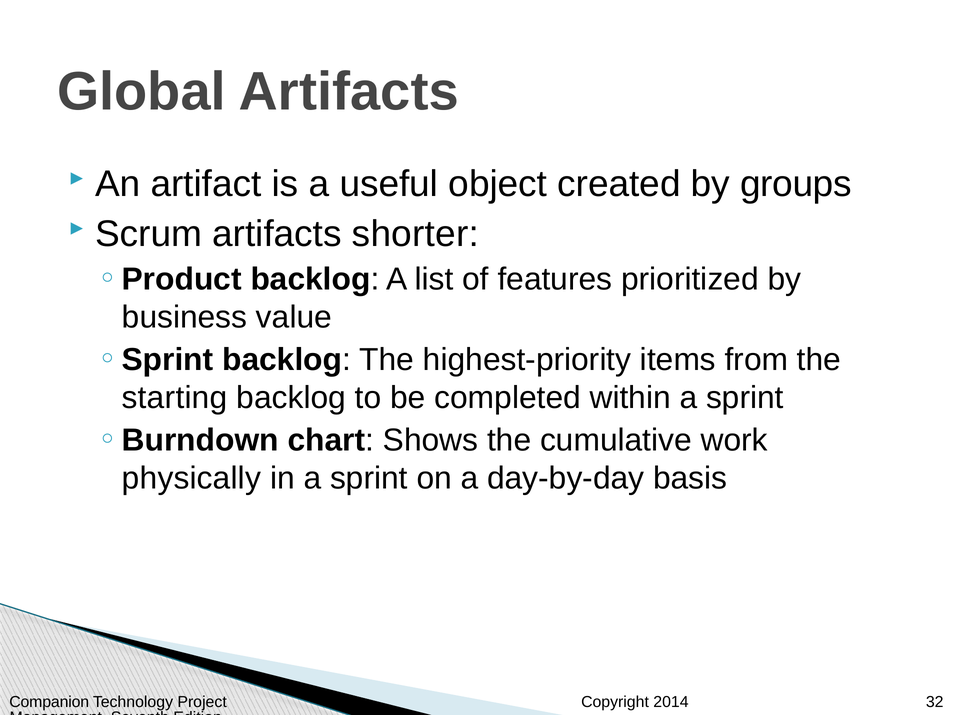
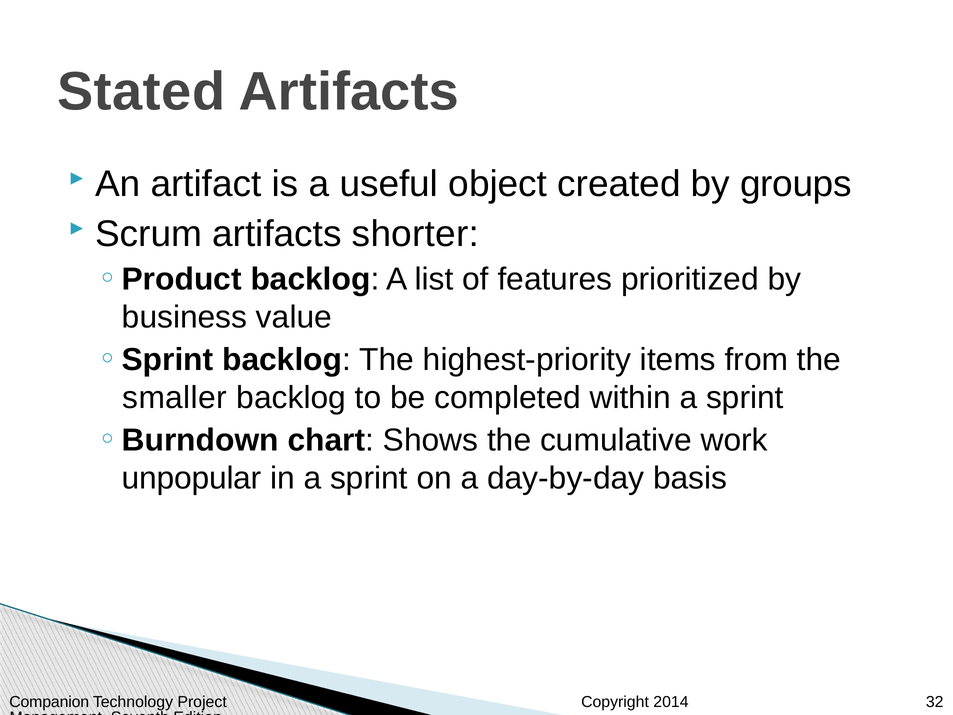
Global: Global -> Stated
starting: starting -> smaller
physically: physically -> unpopular
